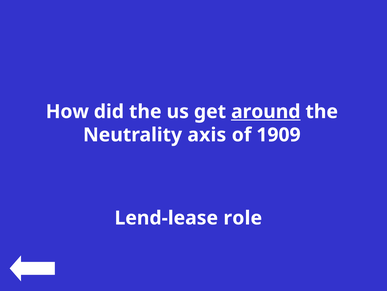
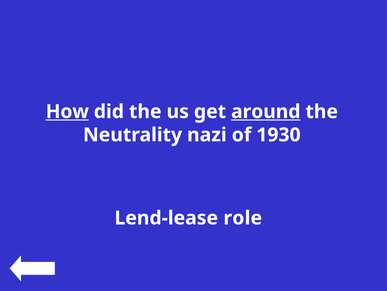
How underline: none -> present
axis: axis -> nazi
1909: 1909 -> 1930
